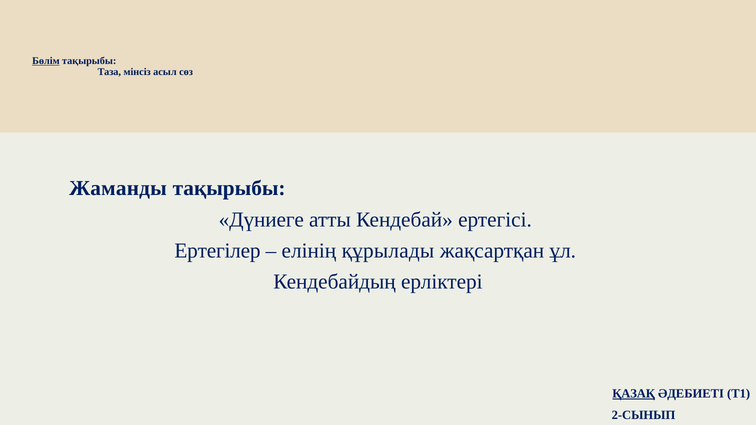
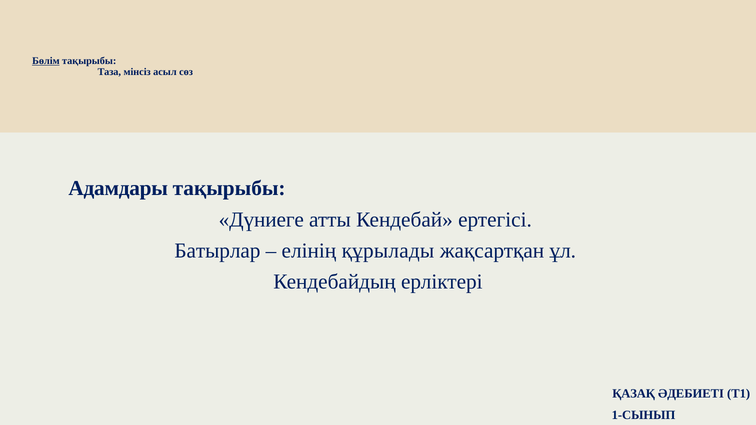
Жаманды: Жаманды -> Адамдары
Ертегілер: Ертегілер -> Батырлар
ҚАЗАҚ underline: present -> none
2-СЫНЫП: 2-СЫНЫП -> 1-СЫНЫП
